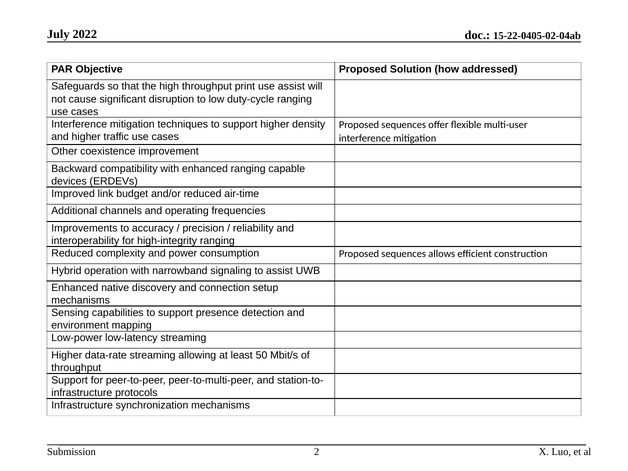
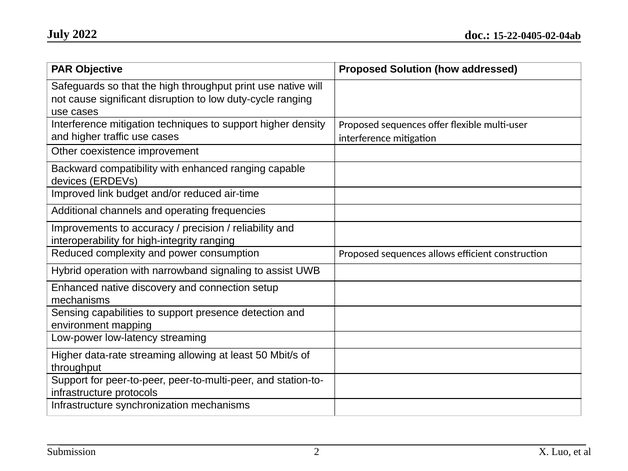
use assist: assist -> native
